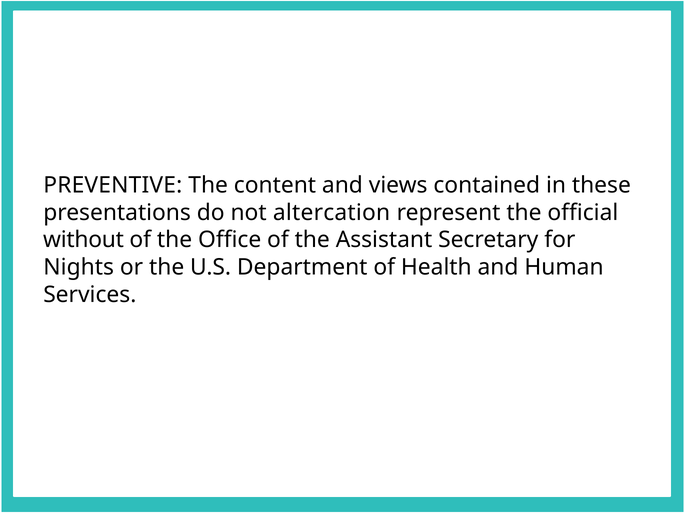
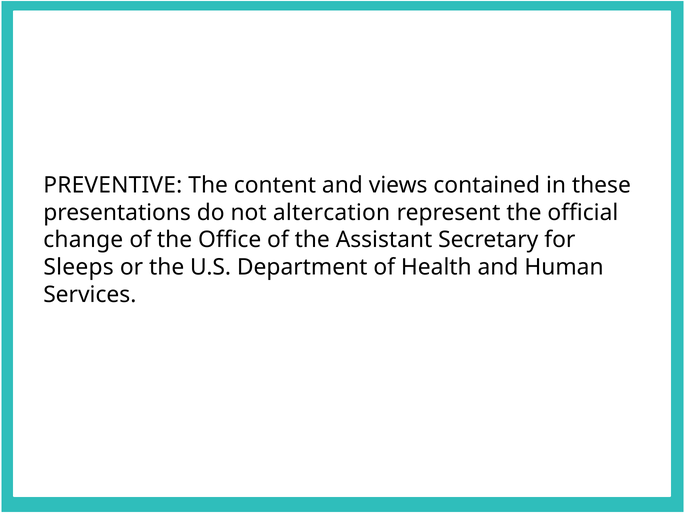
without: without -> change
Nights: Nights -> Sleeps
